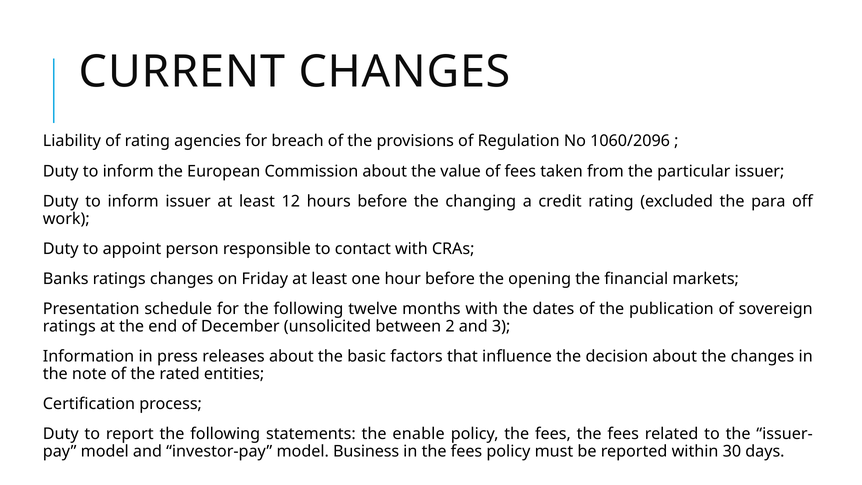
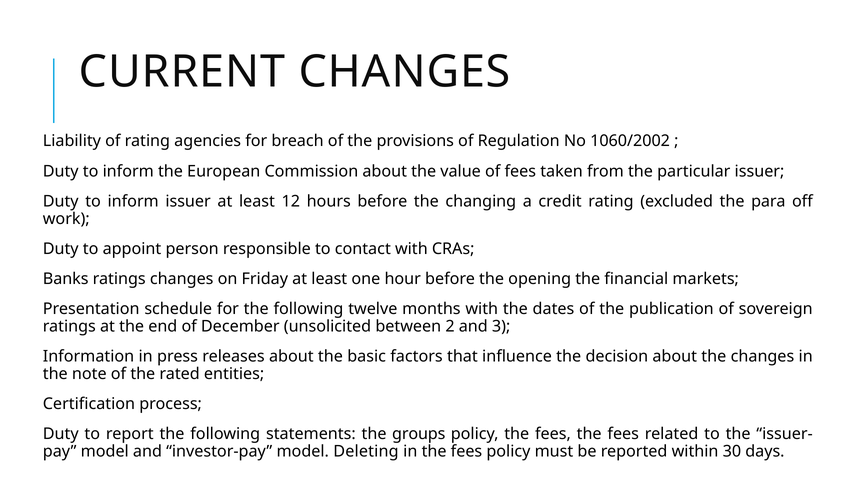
1060/2096: 1060/2096 -> 1060/2002
enable: enable -> groups
Business: Business -> Deleting
